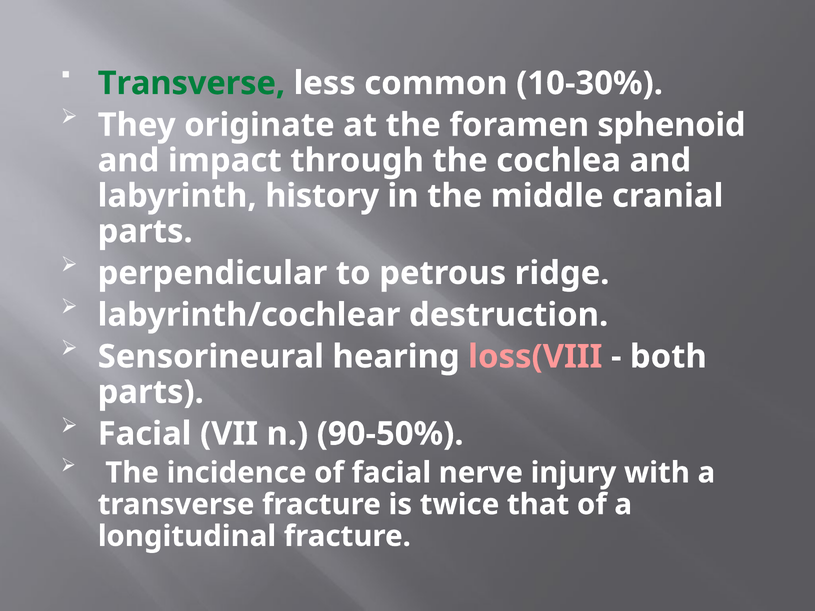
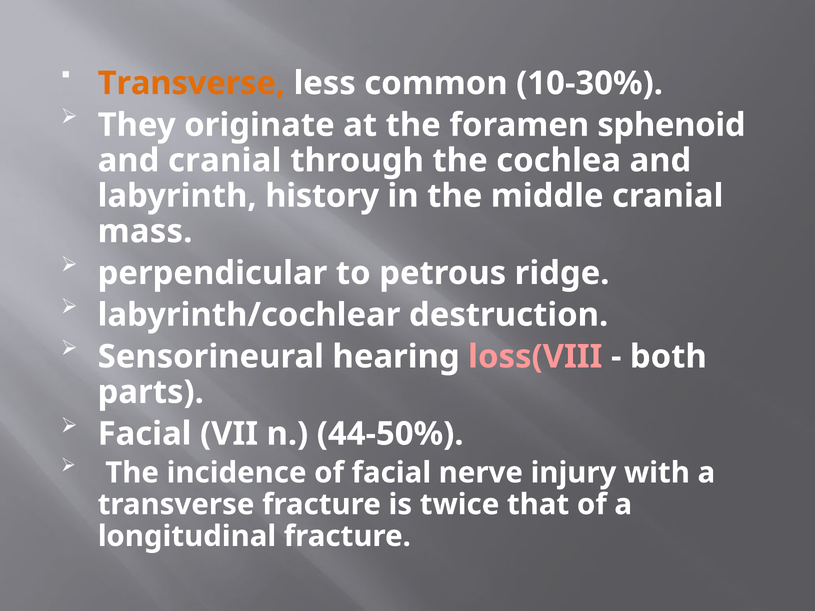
Transverse at (191, 83) colour: green -> orange
and impact: impact -> cranial
parts at (145, 231): parts -> mass
90-50%: 90-50% -> 44-50%
